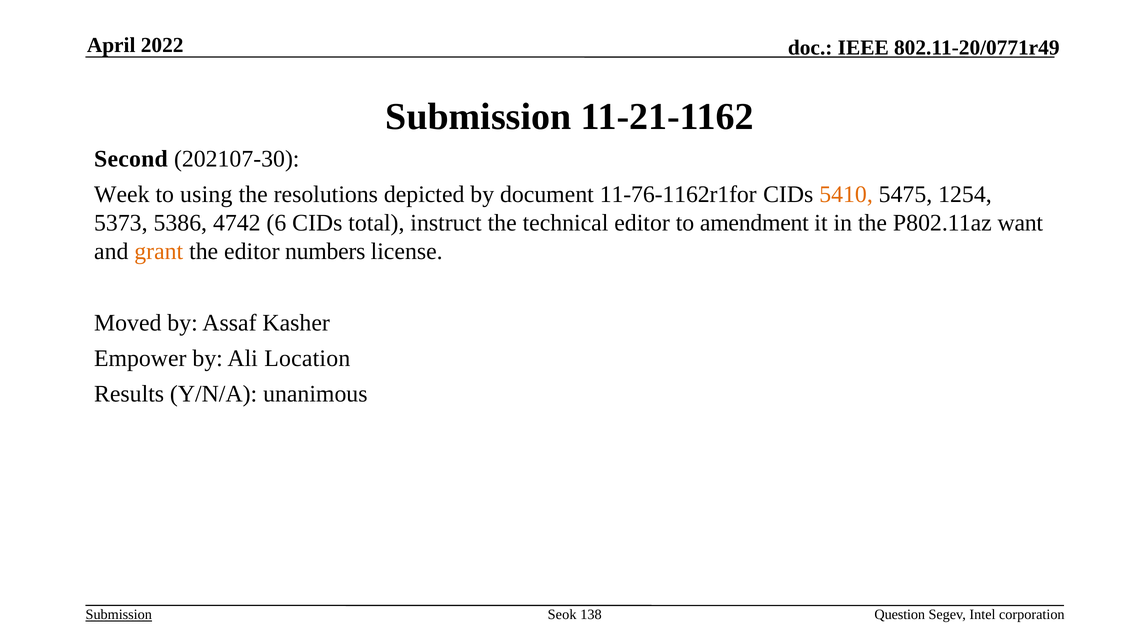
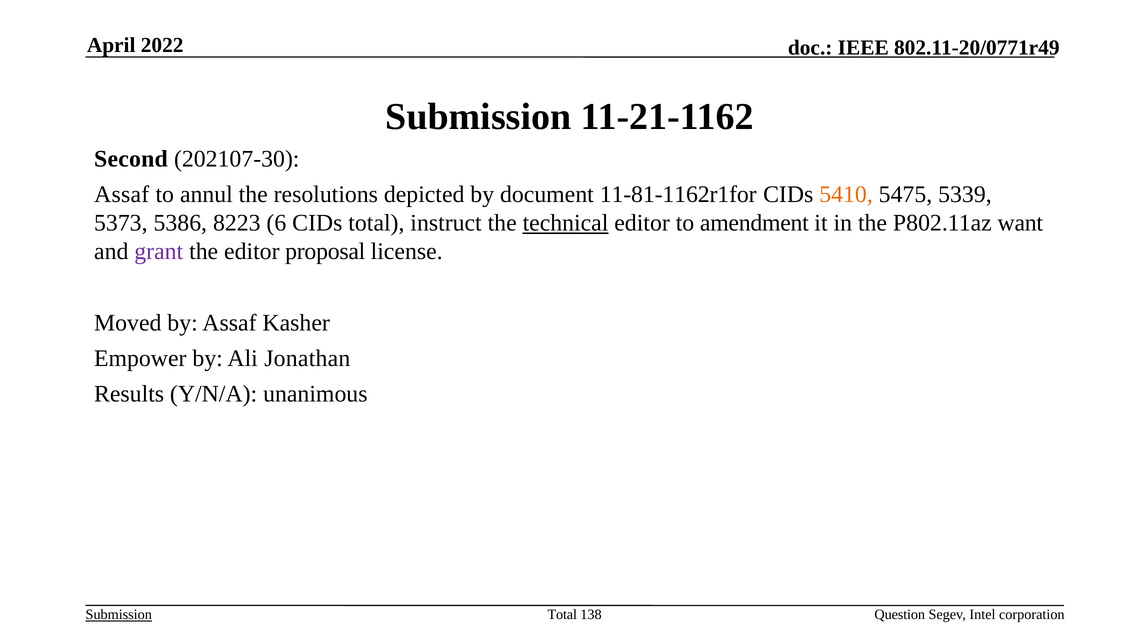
Week at (122, 195): Week -> Assaf
using: using -> annul
11-76-1162r1for: 11-76-1162r1for -> 11-81-1162r1for
1254: 1254 -> 5339
4742: 4742 -> 8223
technical underline: none -> present
grant colour: orange -> purple
numbers: numbers -> proposal
Location: Location -> Jonathan
Seok at (562, 615): Seok -> Total
